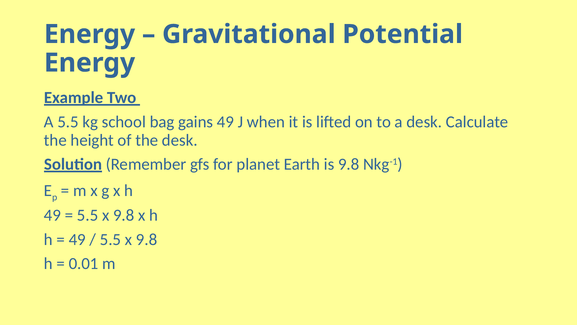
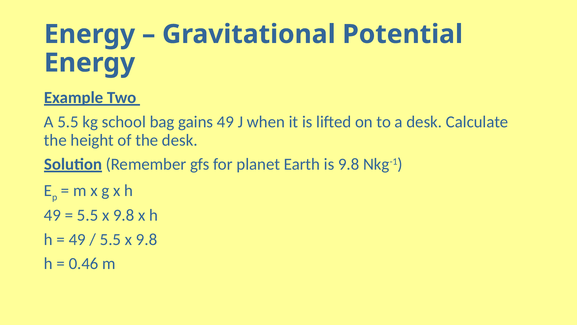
0.01: 0.01 -> 0.46
